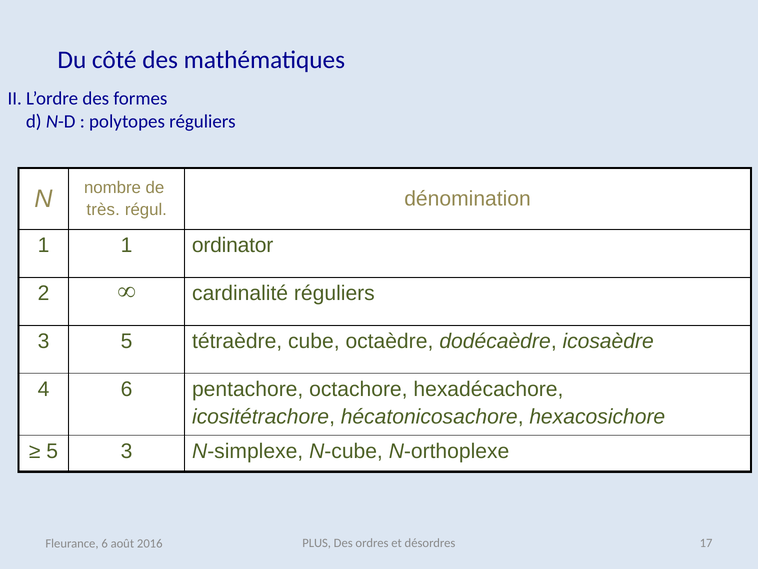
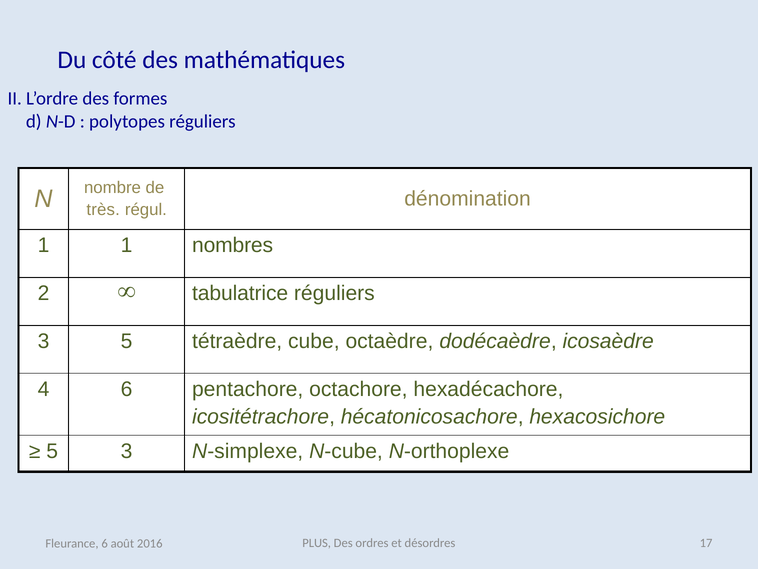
ordinator: ordinator -> nombres
cardinalité: cardinalité -> tabulatrice
